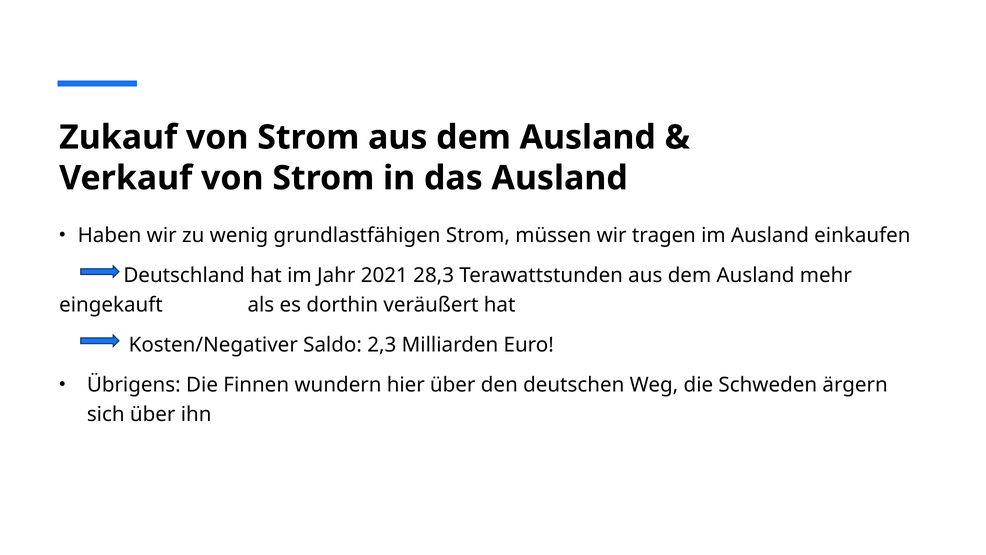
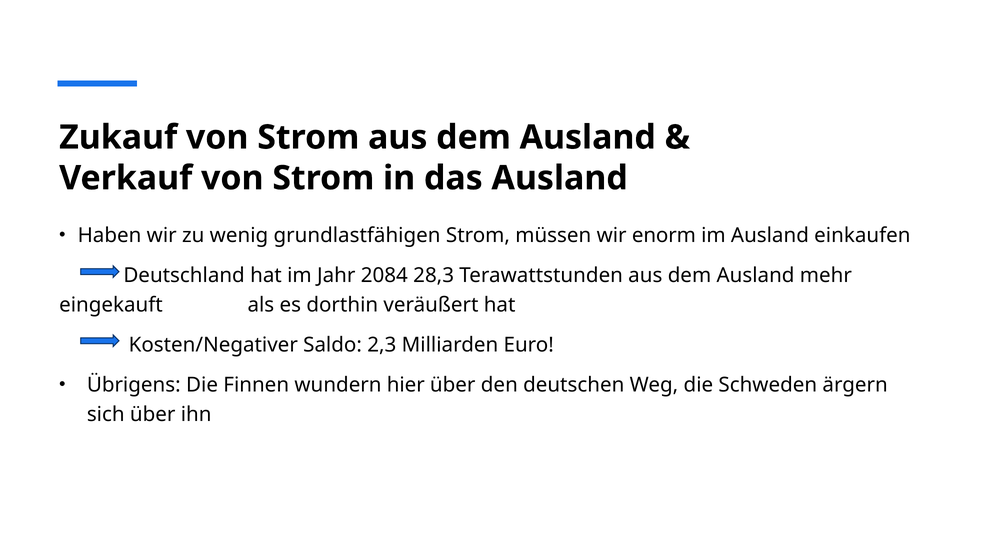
tragen: tragen -> enorm
2021: 2021 -> 2084
